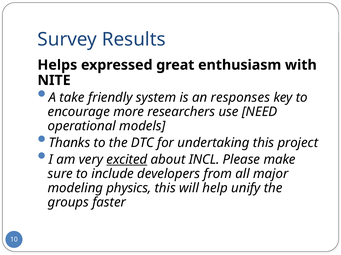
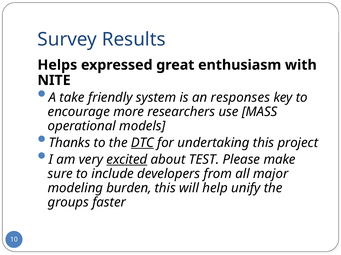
NEED: NEED -> MASS
DTC underline: none -> present
INCL: INCL -> TEST
physics: physics -> burden
